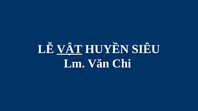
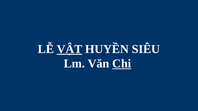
Chi underline: none -> present
